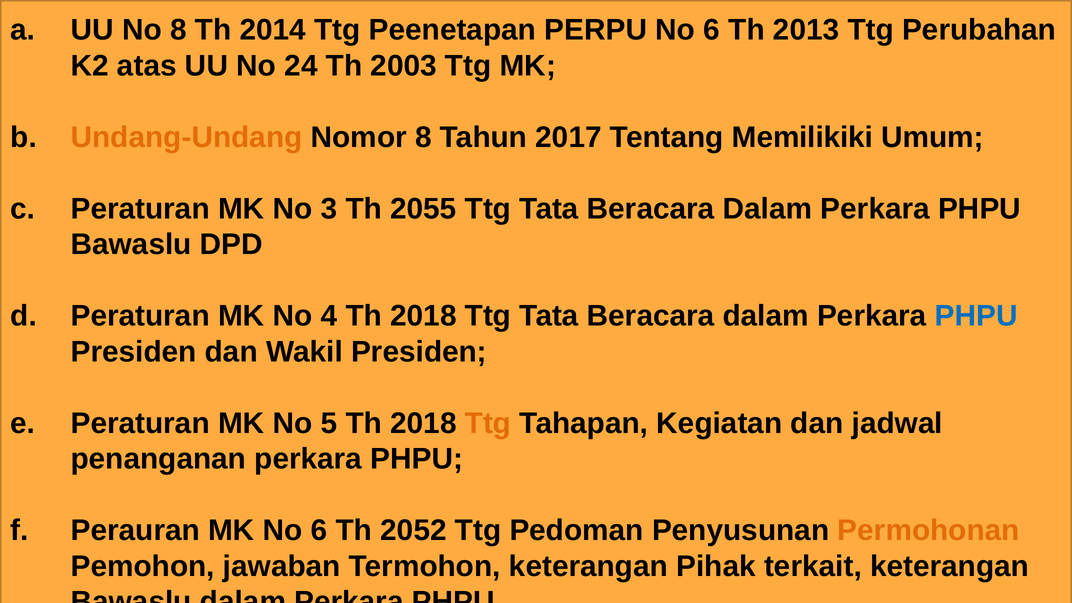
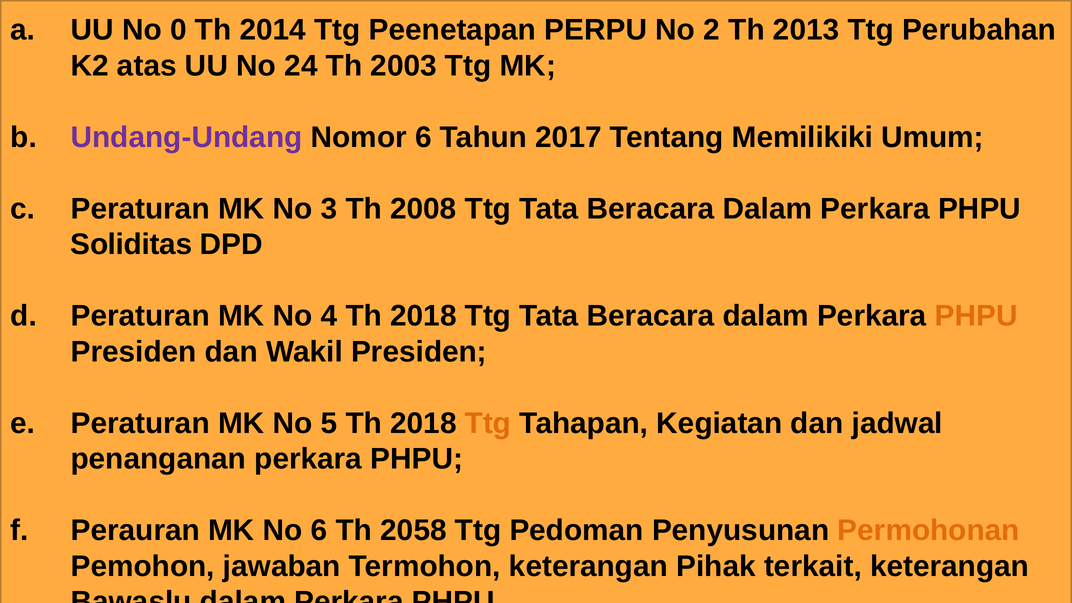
No 8: 8 -> 0
PERPU No 6: 6 -> 2
Undang-Undang colour: orange -> purple
Nomor 8: 8 -> 6
2055: 2055 -> 2008
Bawaslu at (131, 245): Bawaslu -> Soliditas
PHPU at (976, 316) colour: blue -> orange
2052: 2052 -> 2058
